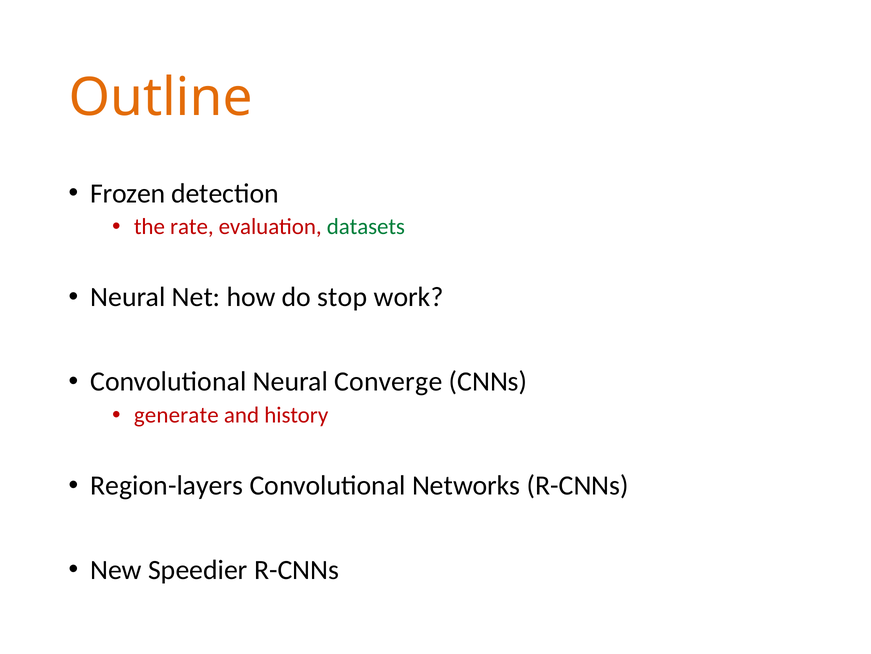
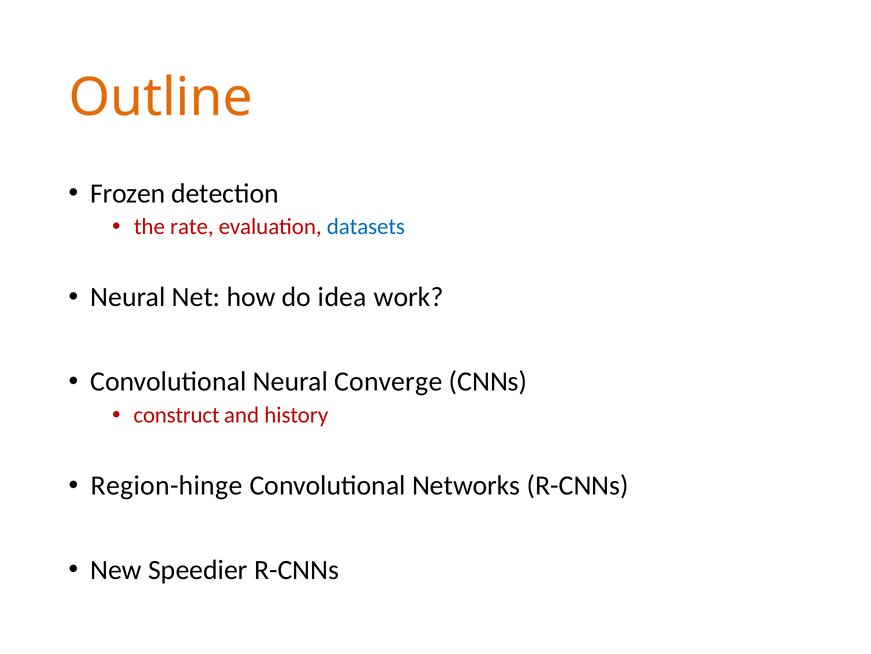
datasets colour: green -> blue
stop: stop -> idea
generate: generate -> construct
Region-layers: Region-layers -> Region-hinge
